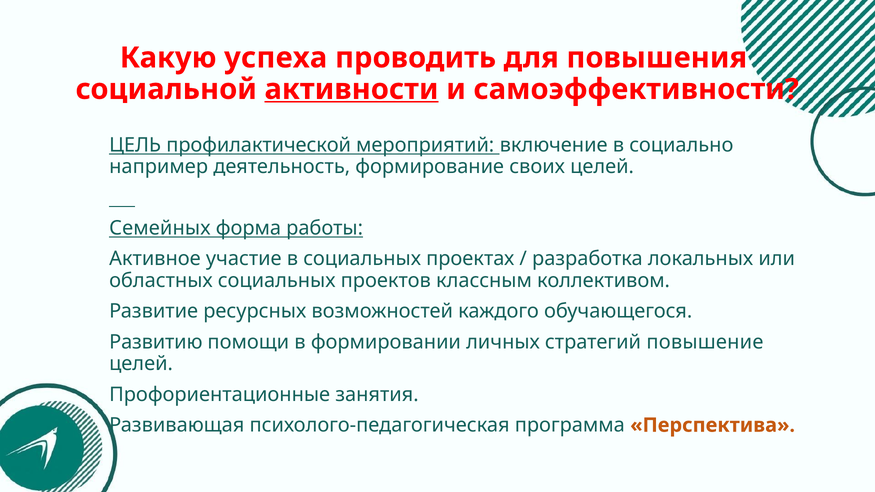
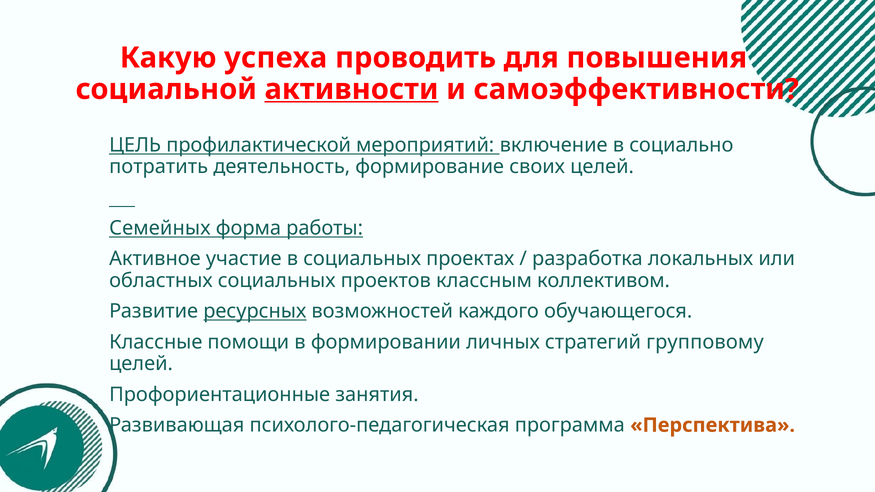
например: например -> потратить
ресурсных underline: none -> present
Развитию: Развитию -> Классные
повышение: повышение -> групповому
